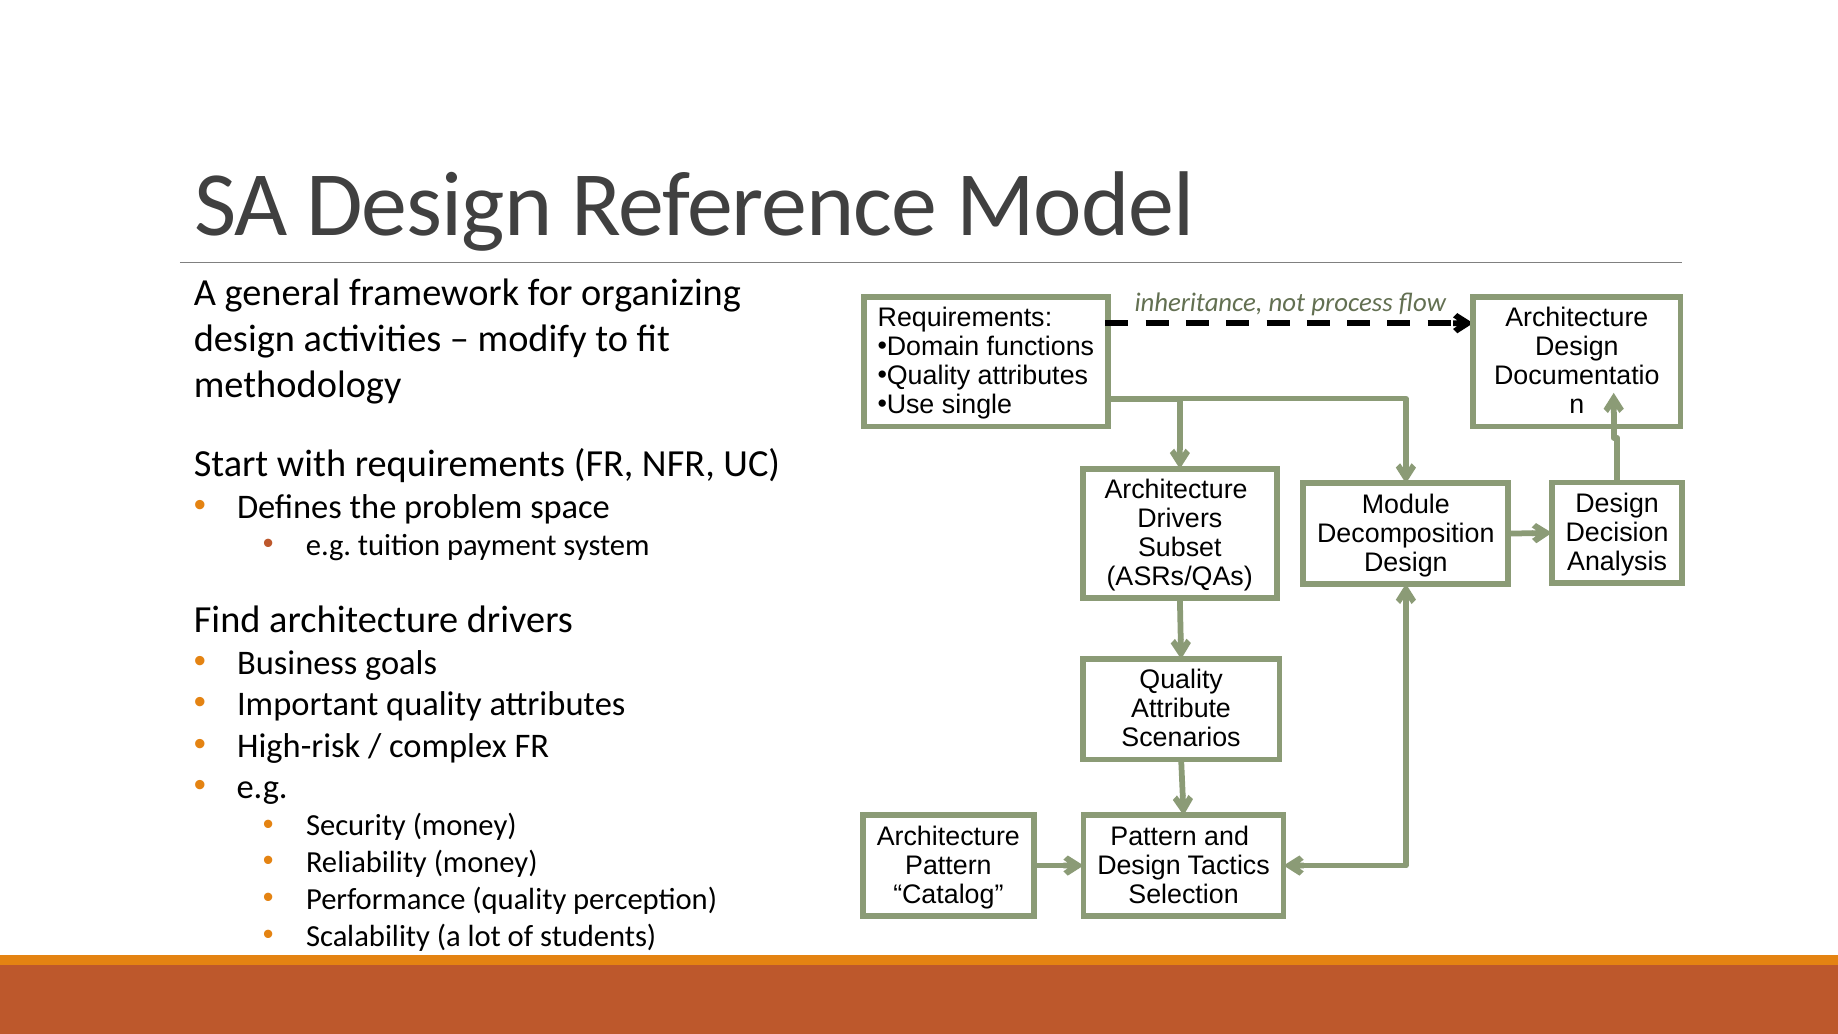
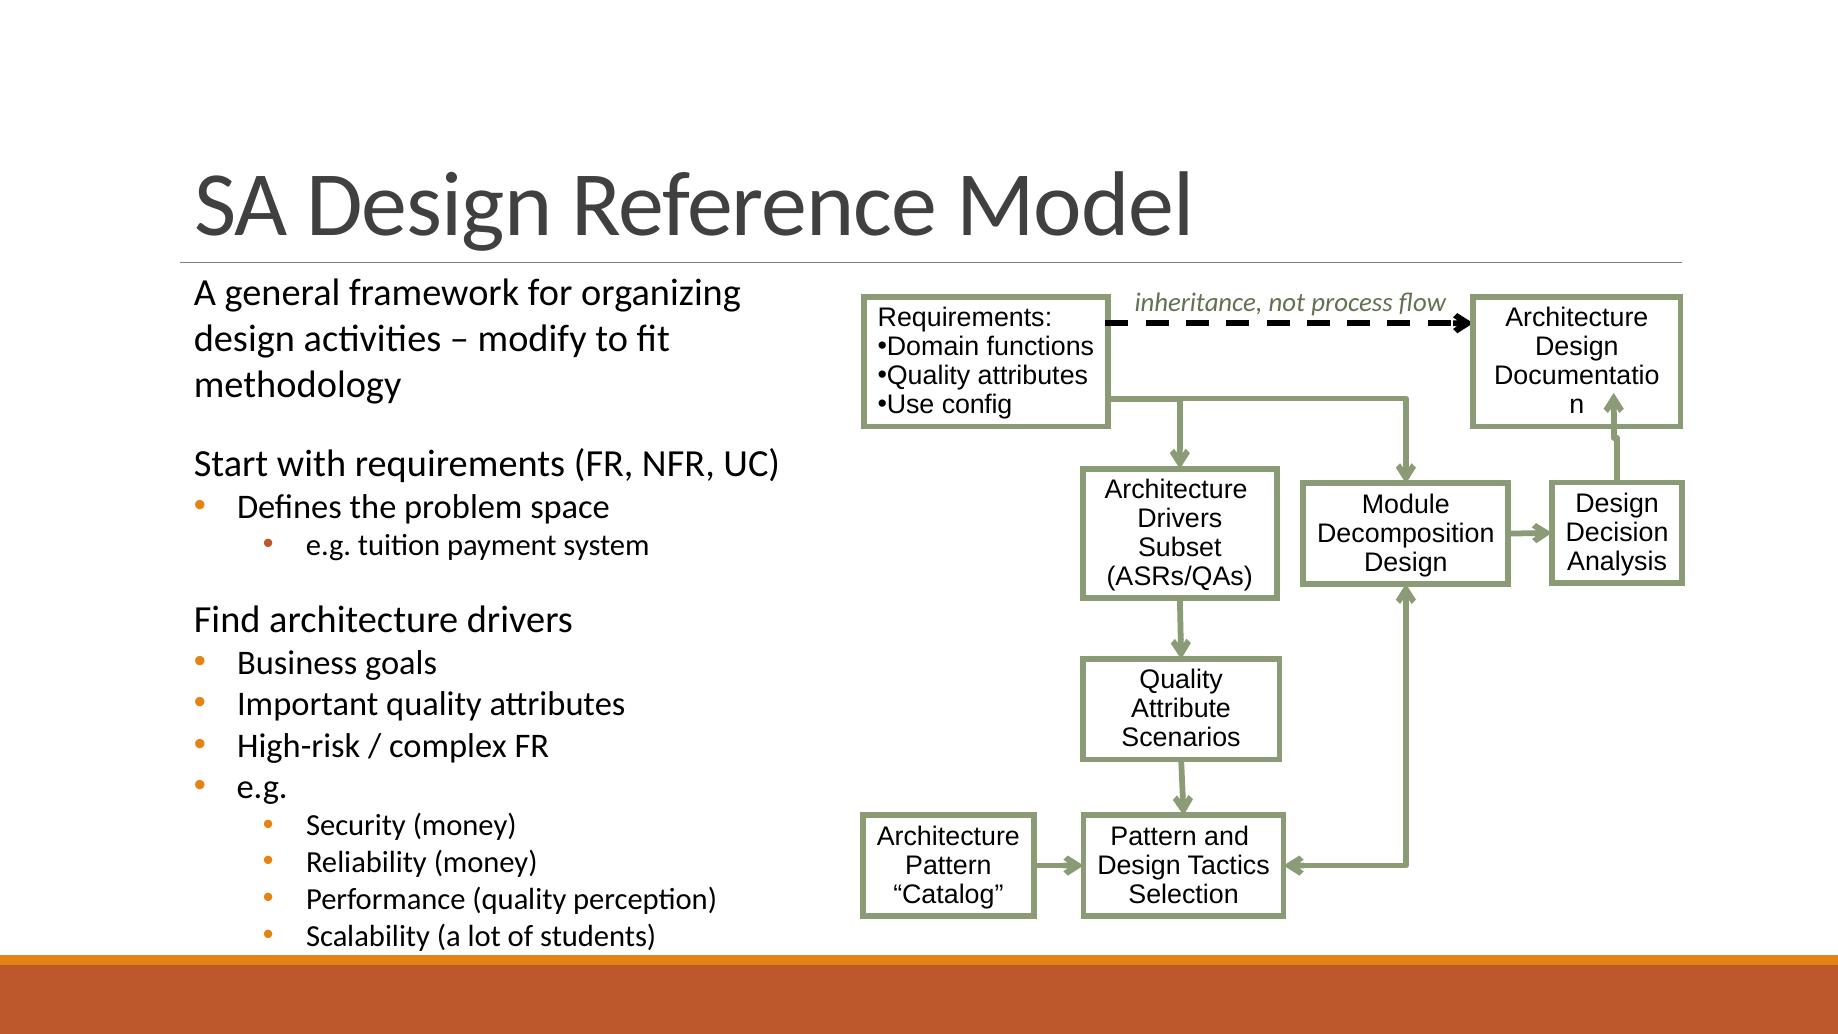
single: single -> config
